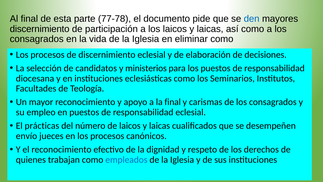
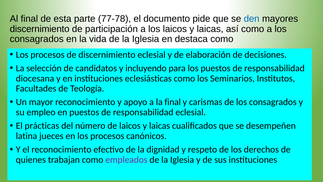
eliminar: eliminar -> destaca
ministerios: ministerios -> incluyendo
envío: envío -> latina
empleados colour: blue -> purple
